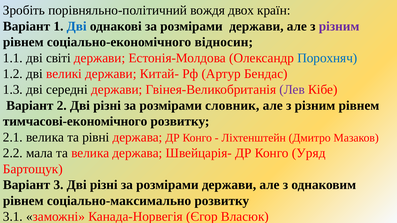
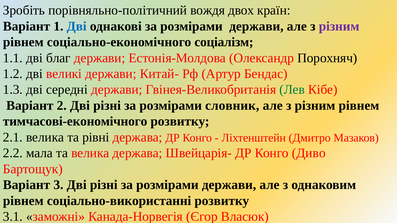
відносин: відносин -> соціалізм
світі: світі -> благ
Порохняч colour: blue -> black
Лев colour: purple -> green
Уряд: Уряд -> Диво
соціально-максимально: соціально-максимально -> соціально-використанні
